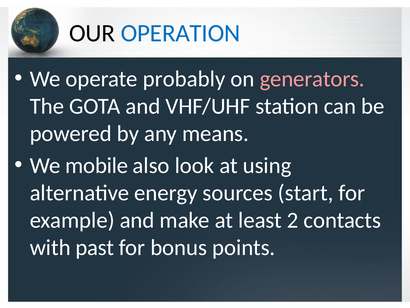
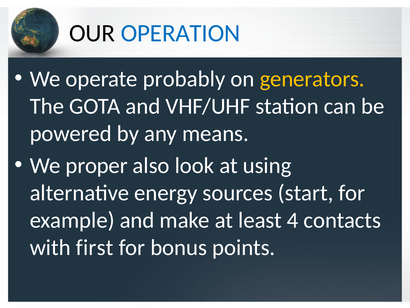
generators colour: pink -> yellow
mobile: mobile -> proper
2: 2 -> 4
past: past -> first
